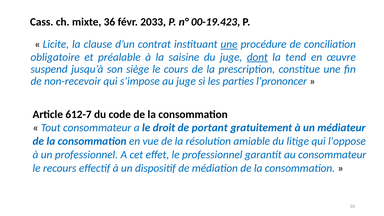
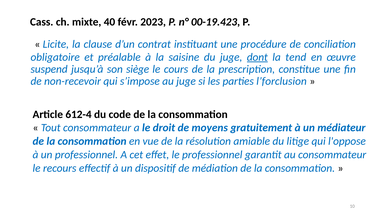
36: 36 -> 40
2033: 2033 -> 2023
une at (229, 44) underline: present -> none
l’prononcer: l’prononcer -> l’forclusion
612-7: 612-7 -> 612-4
portant: portant -> moyens
